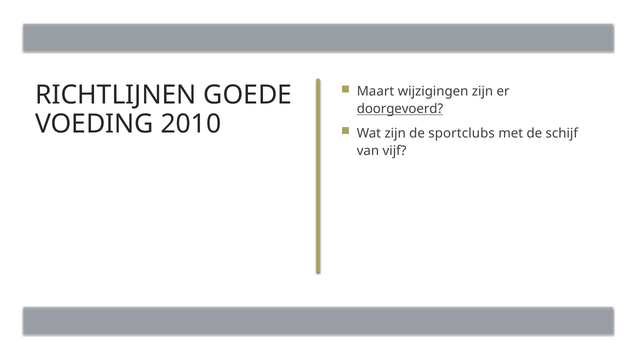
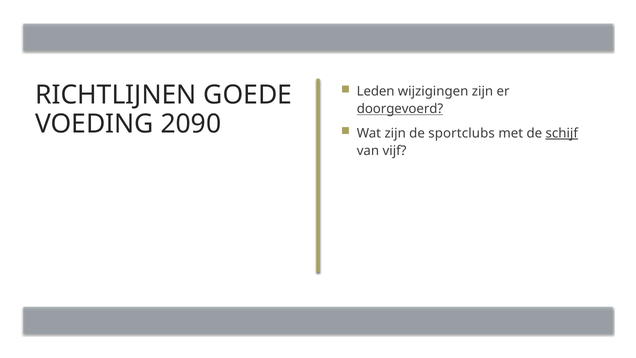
Maart: Maart -> Leden
2010: 2010 -> 2090
schijf underline: none -> present
